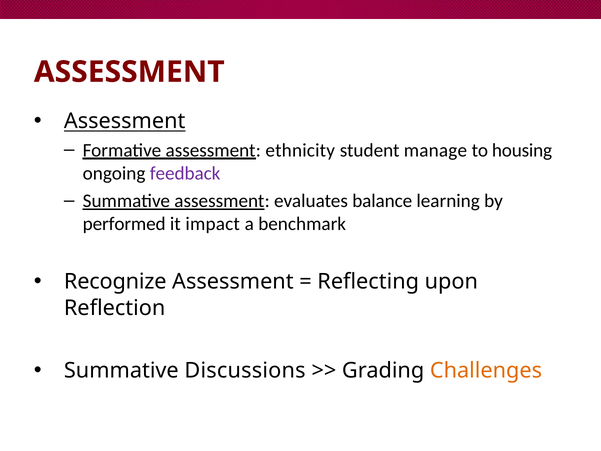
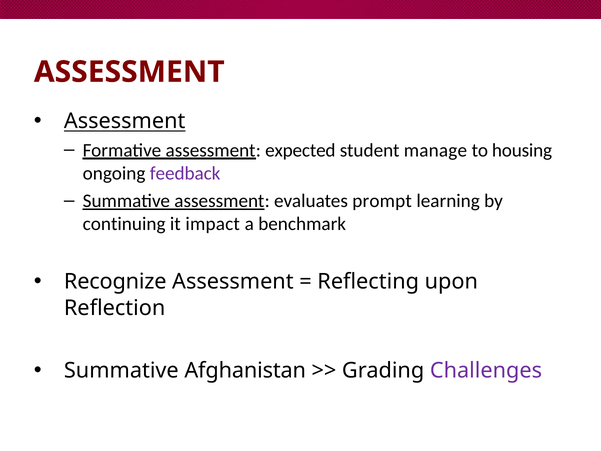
ethnicity: ethnicity -> expected
balance: balance -> prompt
performed: performed -> continuing
Discussions: Discussions -> Afghanistan
Challenges colour: orange -> purple
